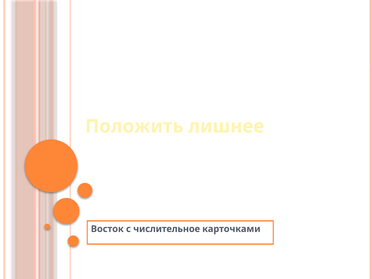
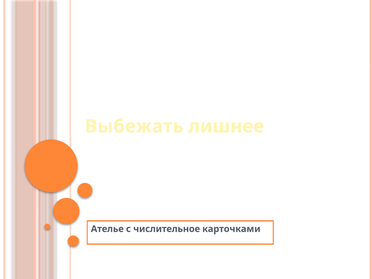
Положить: Положить -> Выбежать
Восток: Восток -> Ателье
